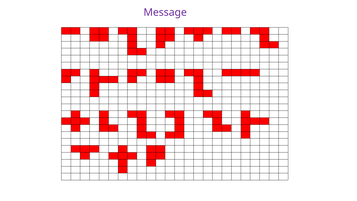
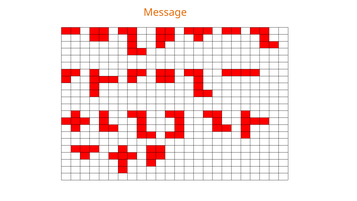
Message colour: purple -> orange
